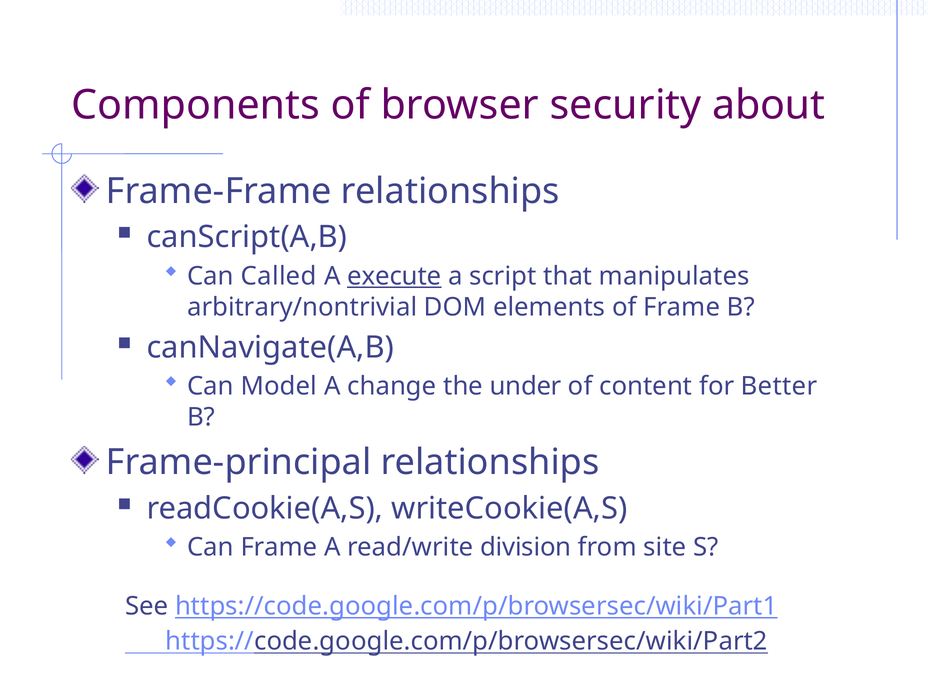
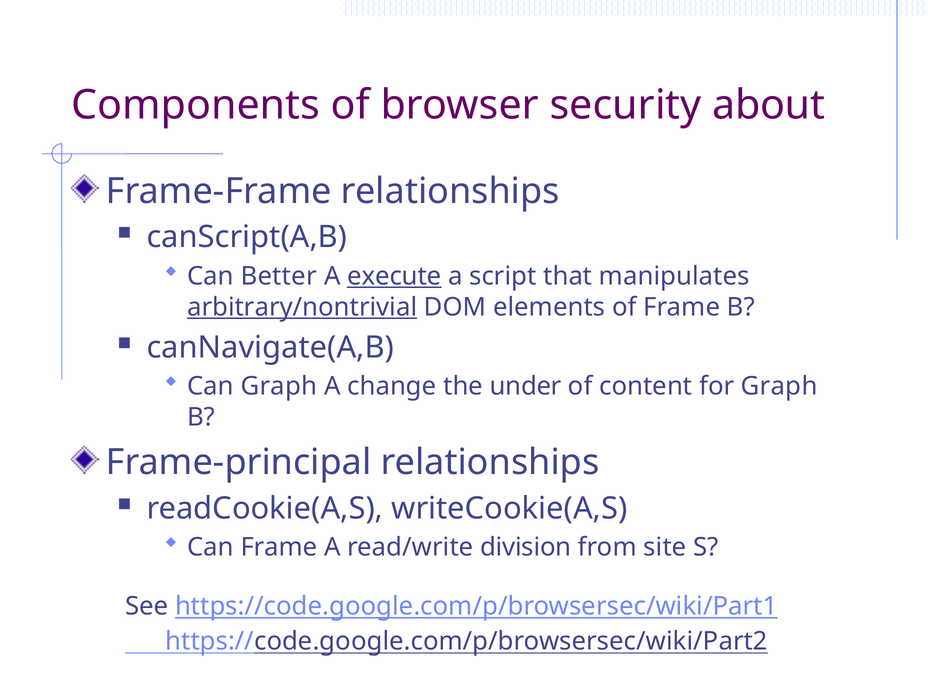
Called: Called -> Better
arbitrary/nontrivial underline: none -> present
Can Model: Model -> Graph
for Better: Better -> Graph
